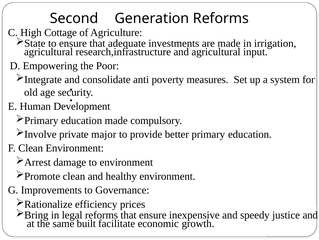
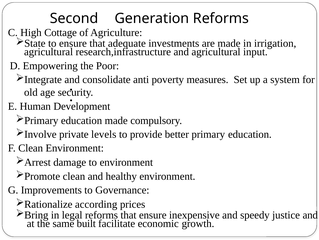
major: major -> levels
efficiency: efficiency -> according
